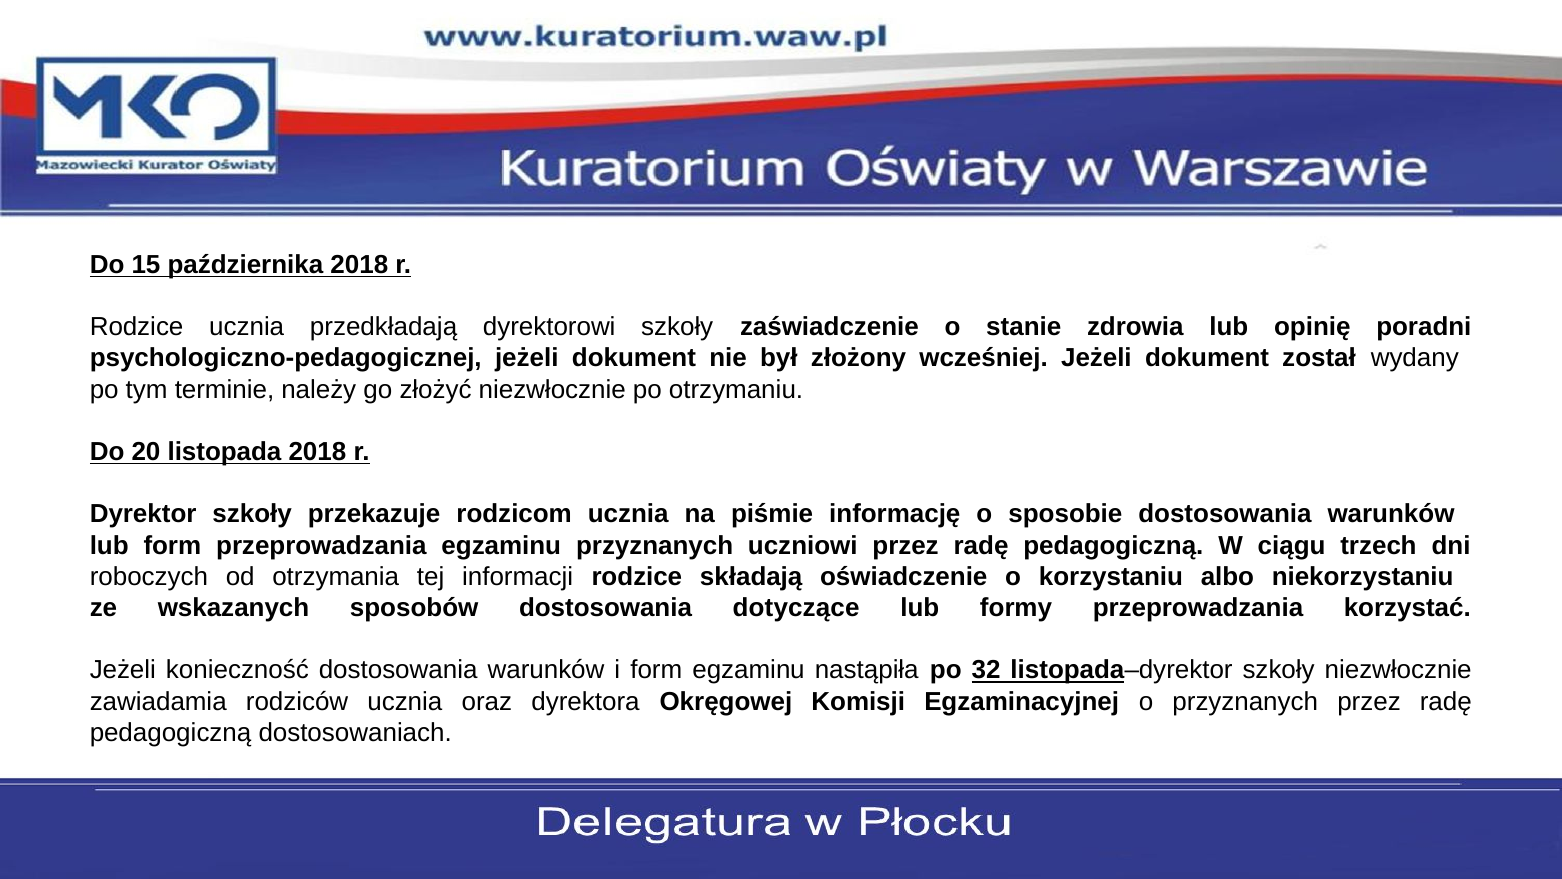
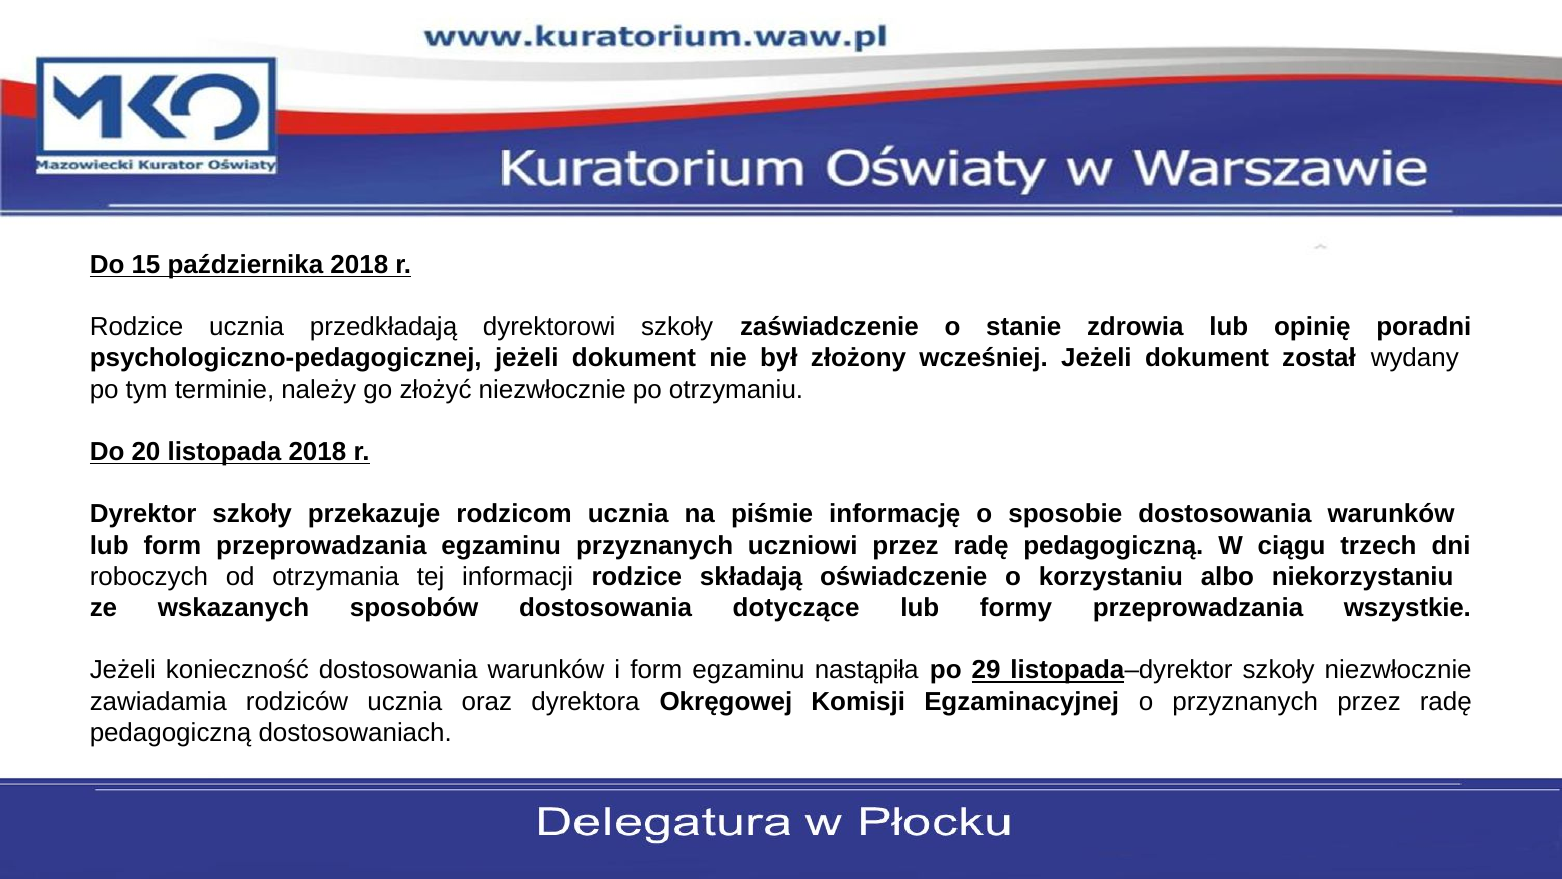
korzystać: korzystać -> wszystkie
32: 32 -> 29
